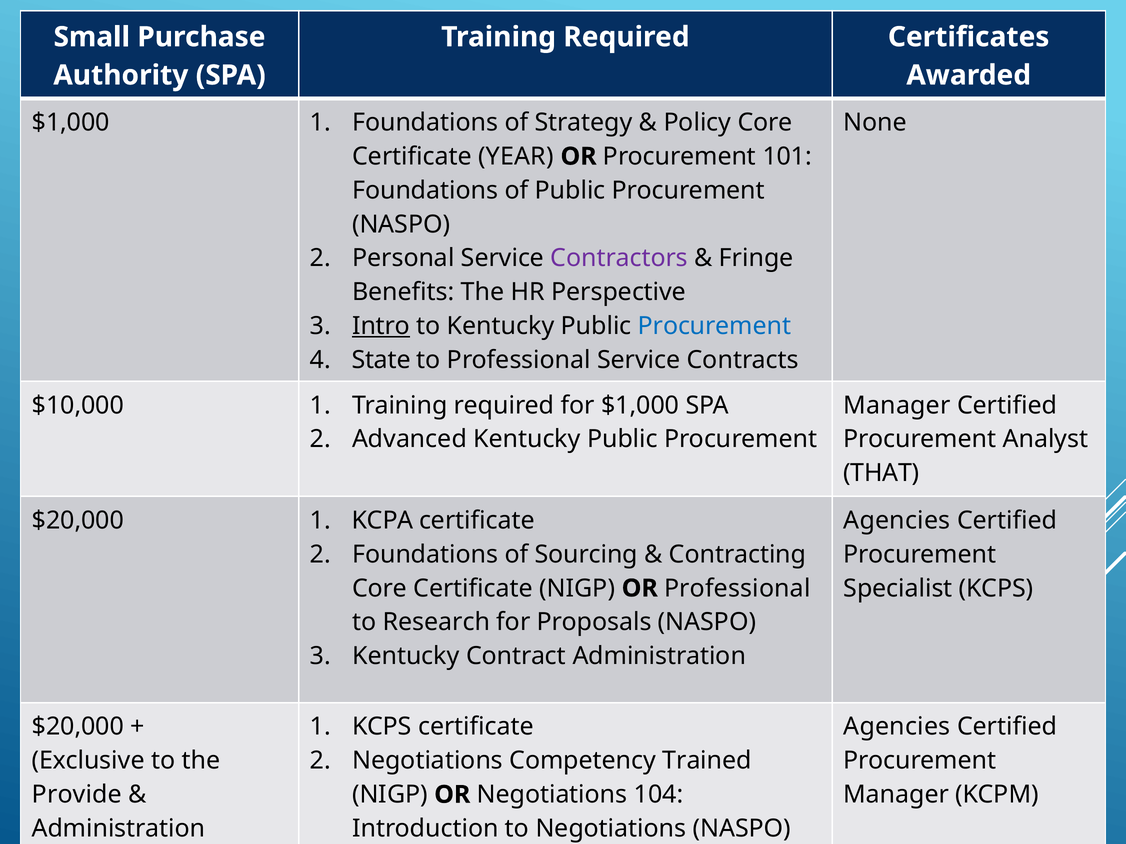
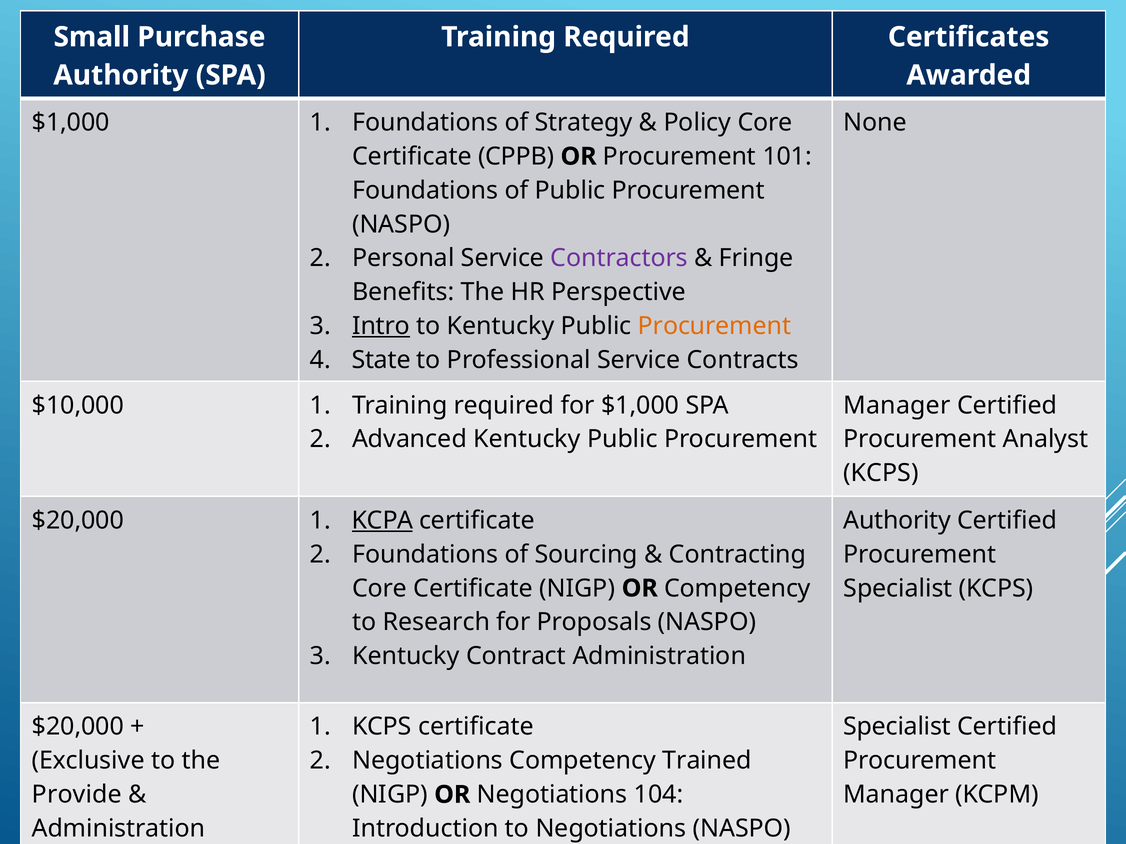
YEAR: YEAR -> CPPB
Procurement at (714, 326) colour: blue -> orange
THAT at (881, 473): THAT -> KCPS
KCPA underline: none -> present
Agencies at (897, 521): Agencies -> Authority
OR Professional: Professional -> Competency
Agencies at (897, 727): Agencies -> Specialist
